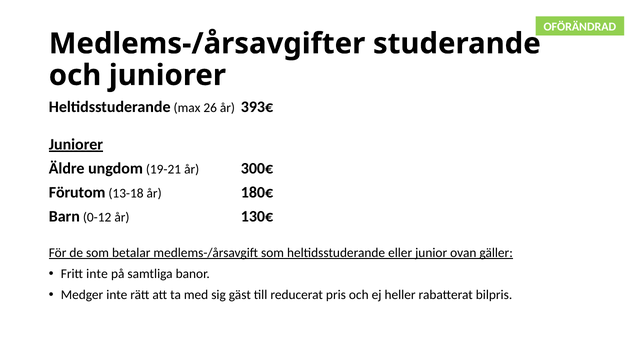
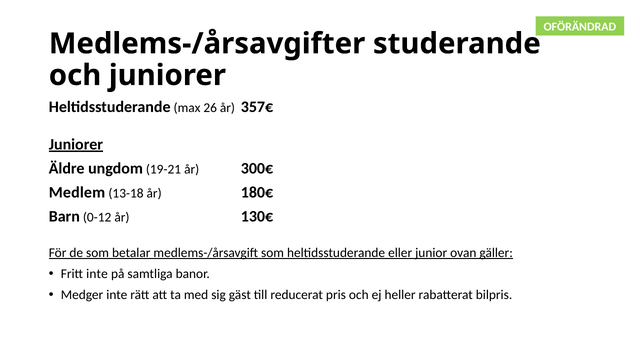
393€: 393€ -> 357€
Förutom: Förutom -> Medlem
